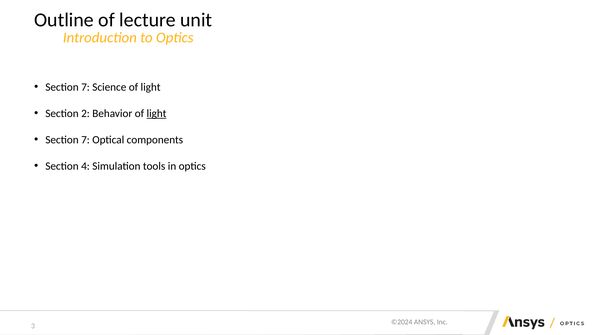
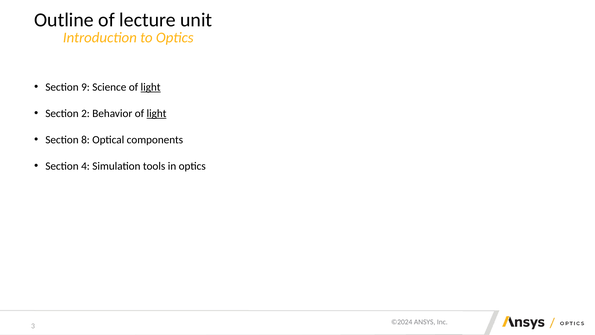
7 at (85, 87): 7 -> 9
light at (151, 87) underline: none -> present
7 at (85, 140): 7 -> 8
